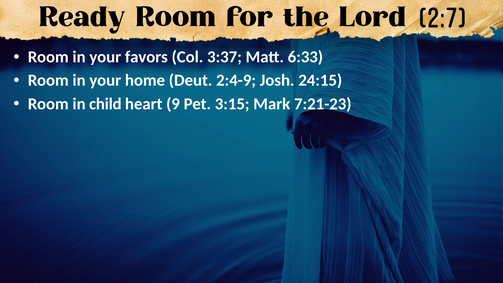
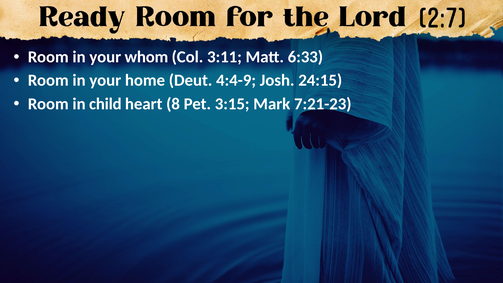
favors: favors -> whom
3:37: 3:37 -> 3:11
2:4-9: 2:4-9 -> 4:4-9
9: 9 -> 8
